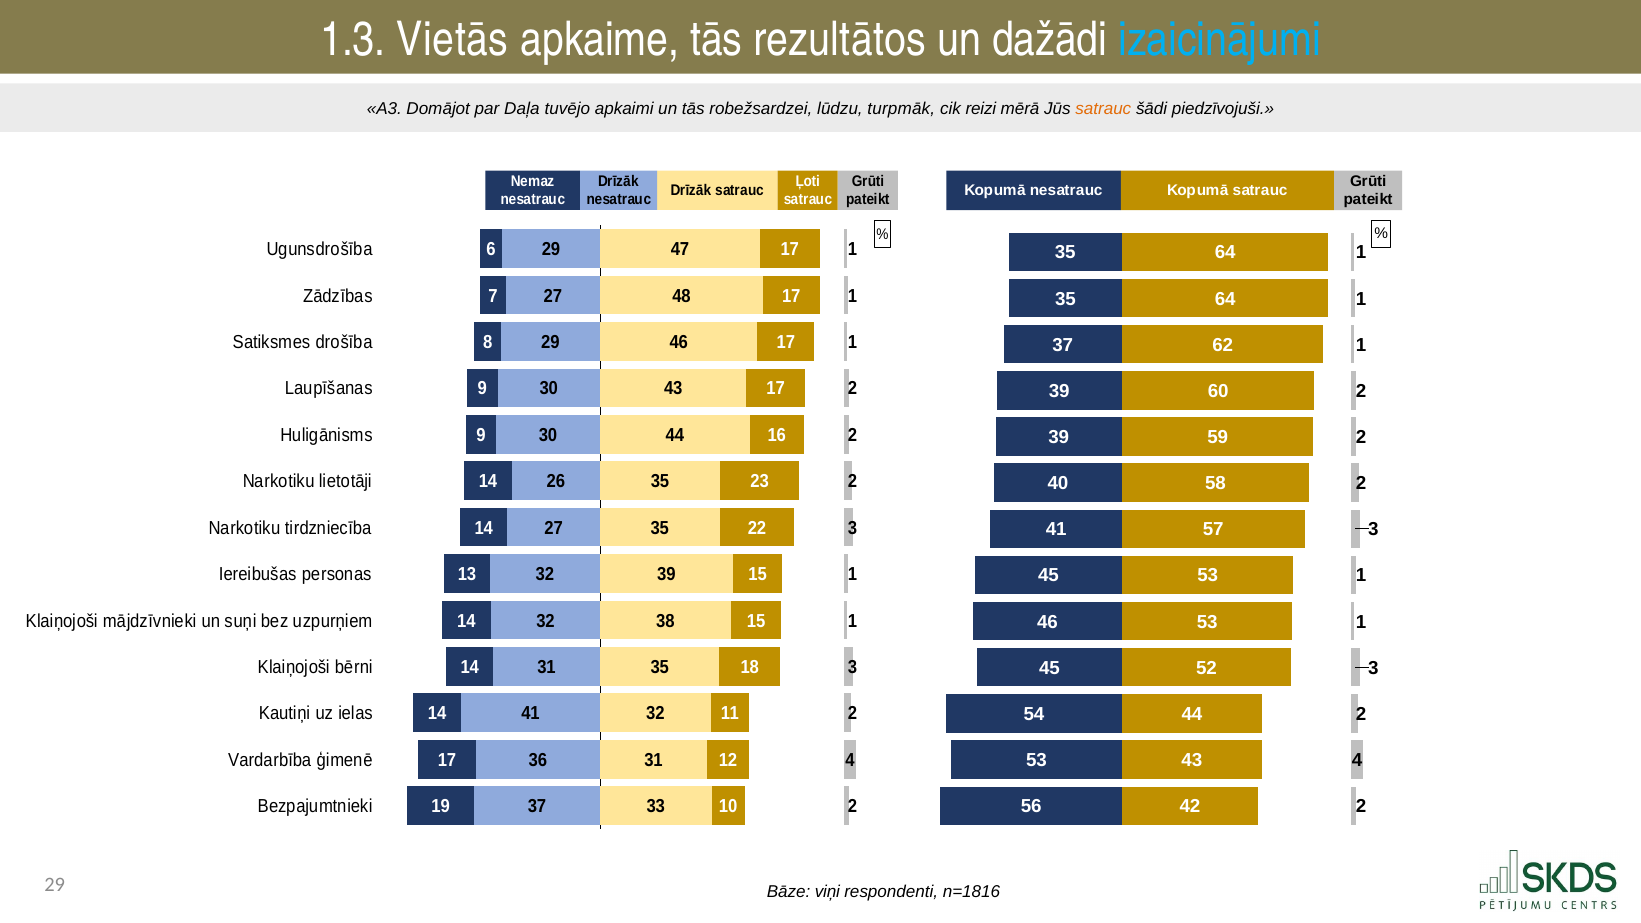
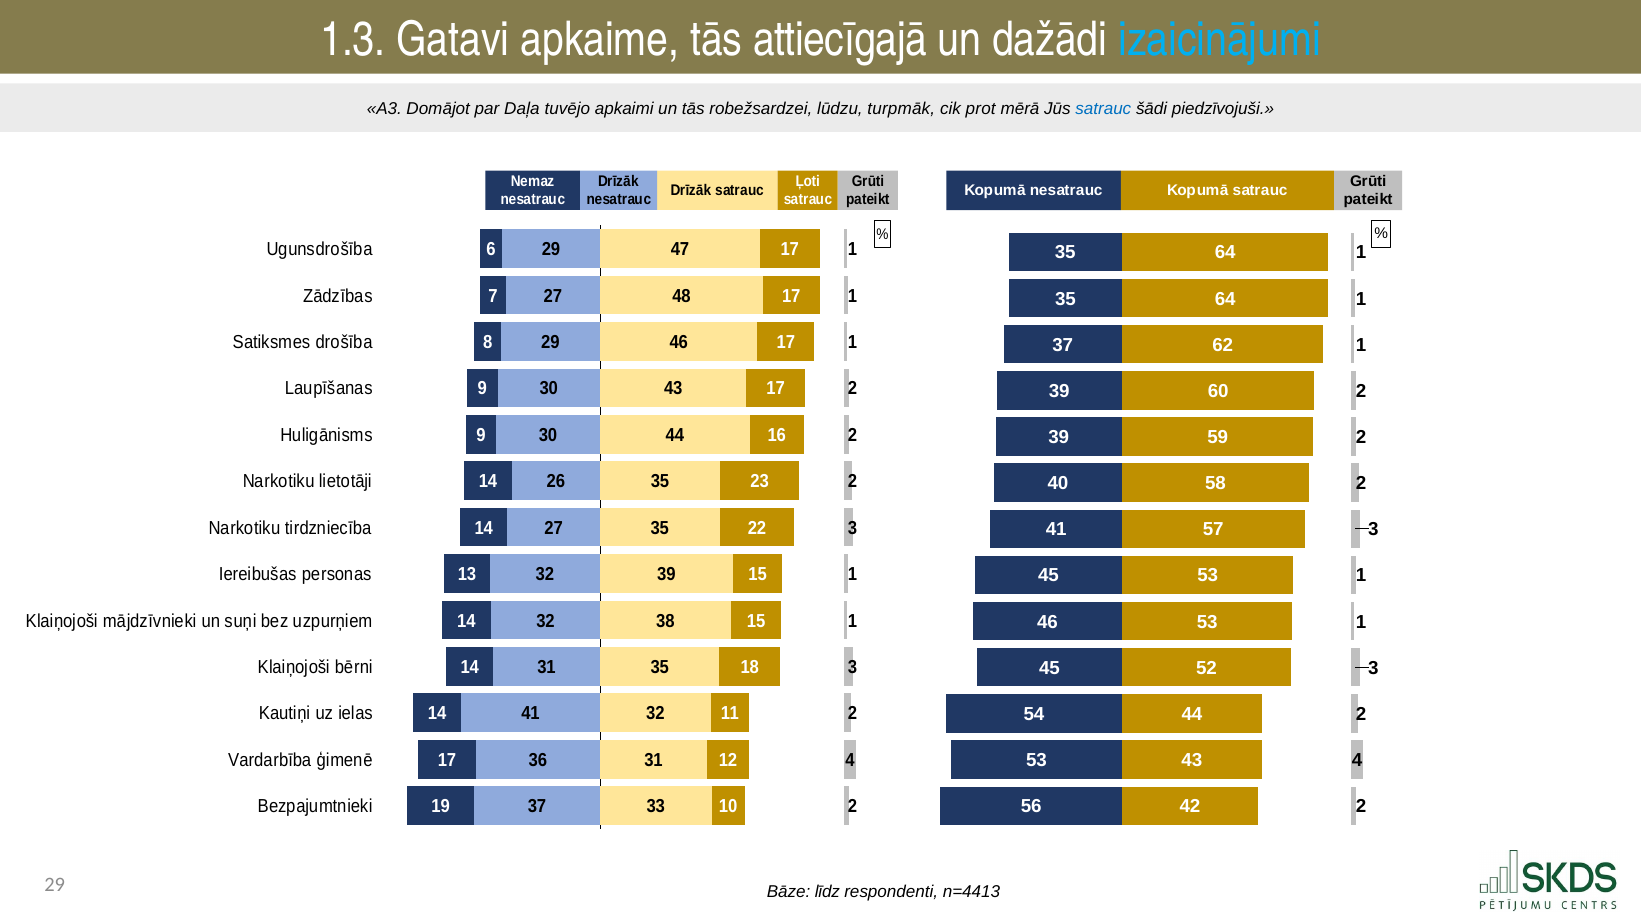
Vietās: Vietās -> Gatavi
rezultātos: rezultātos -> attiecīgajā
reizi: reizi -> prot
satrauc at (1103, 109) colour: orange -> blue
viņi: viņi -> līdz
n=1816: n=1816 -> n=4413
